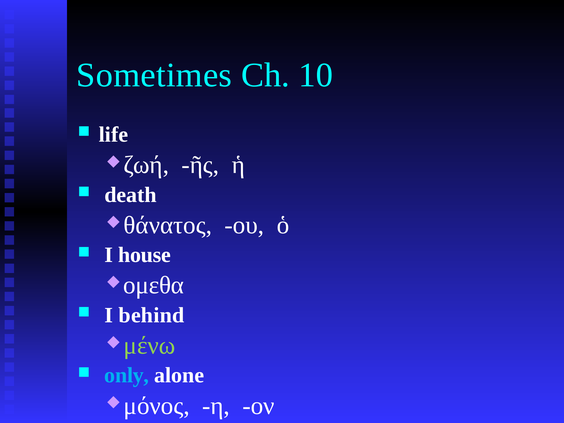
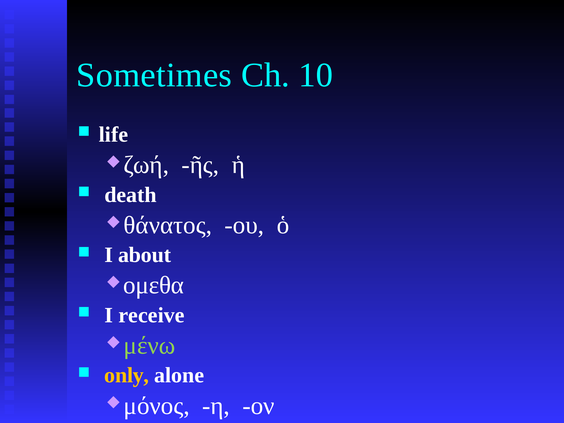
house: house -> about
behind: behind -> receive
only colour: light blue -> yellow
